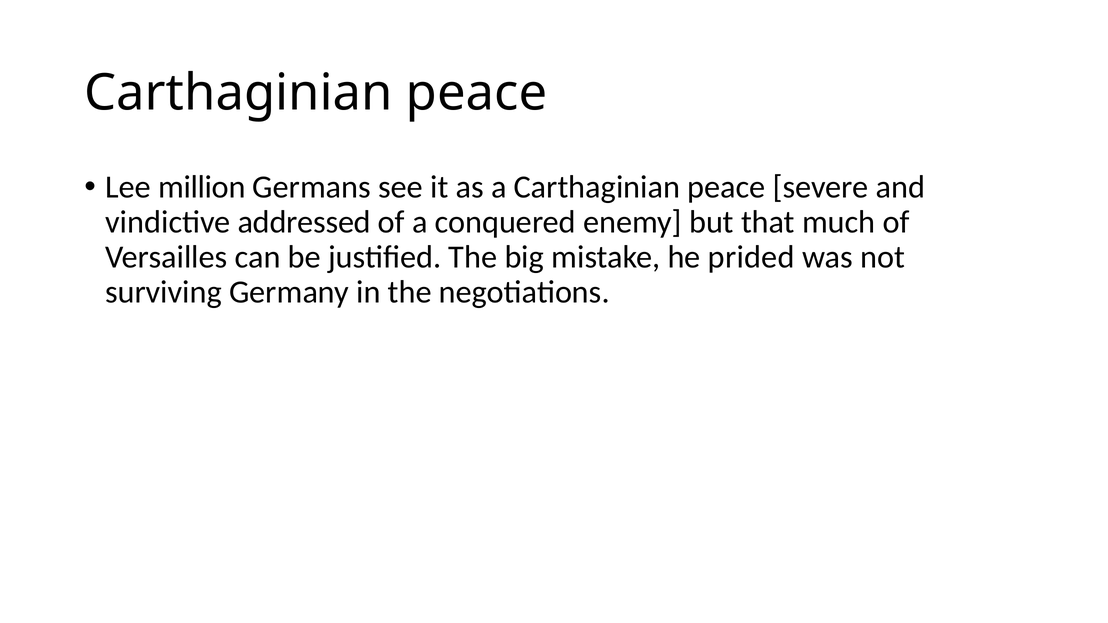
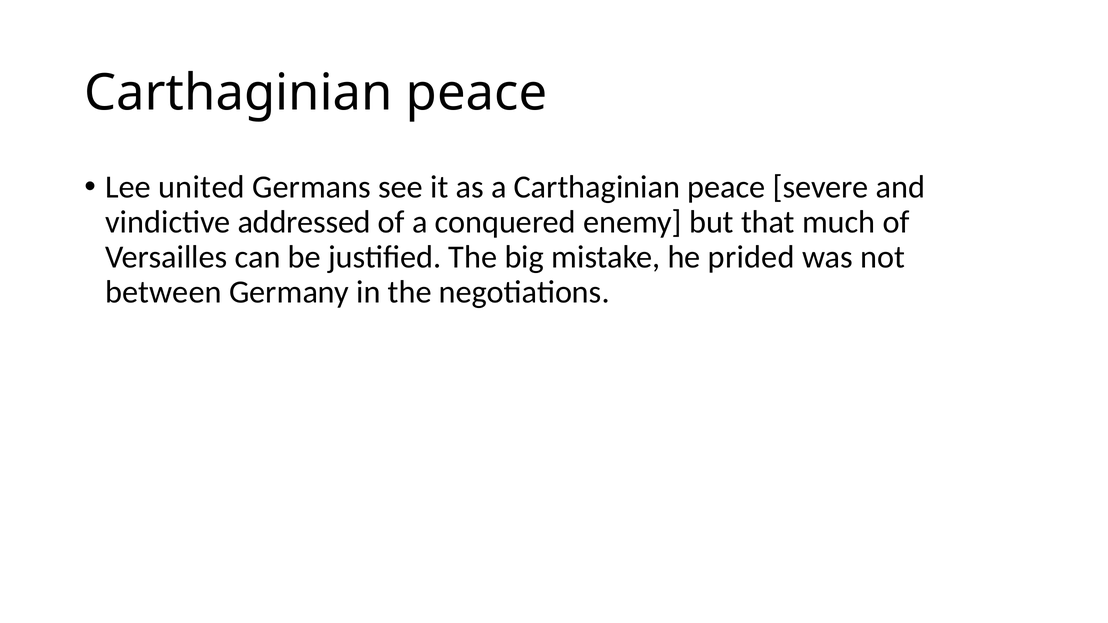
million: million -> united
surviving: surviving -> between
